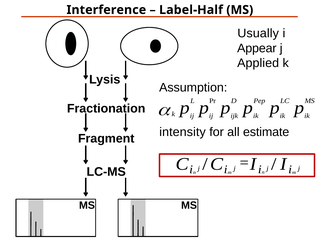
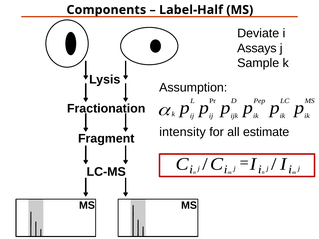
Interference: Interference -> Components
Usually: Usually -> Deviate
Appear: Appear -> Assays
Applied: Applied -> Sample
